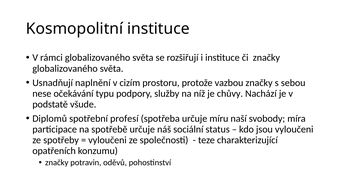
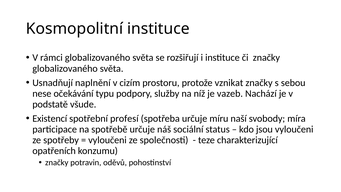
vazbou: vazbou -> vznikat
chůvy: chůvy -> vazeb
Diplomů: Diplomů -> Existencí
